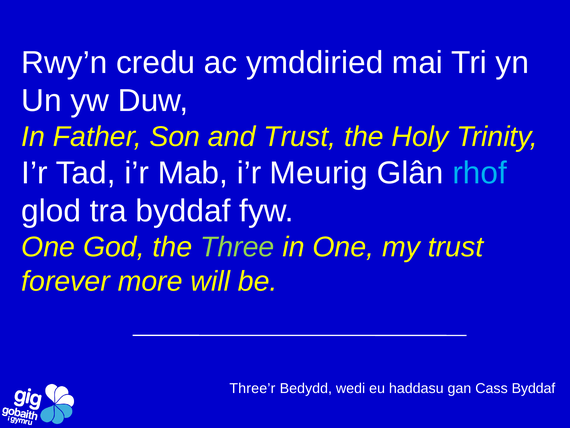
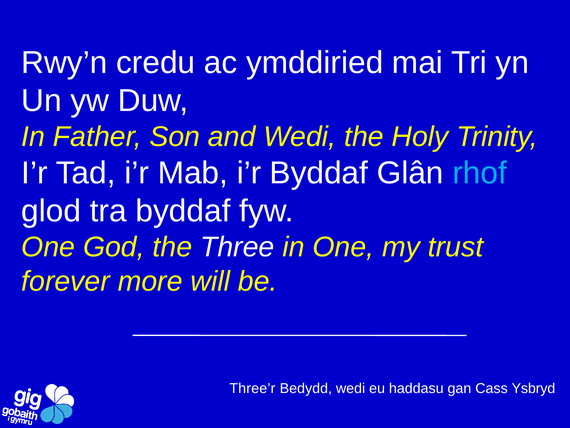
and Trust: Trust -> Wedi
i’r Meurig: Meurig -> Byddaf
Three colour: light green -> white
Cass Byddaf: Byddaf -> Ysbryd
